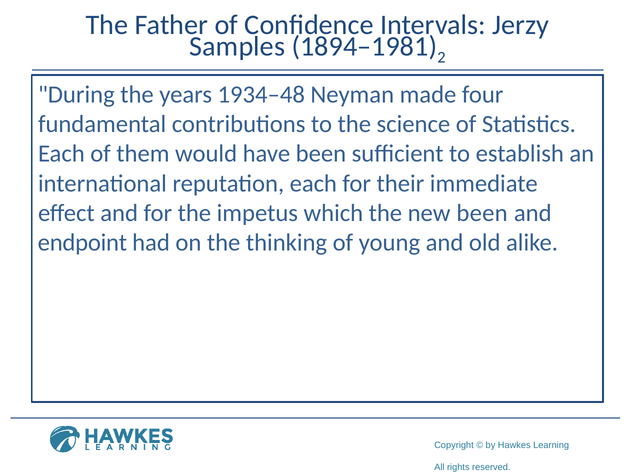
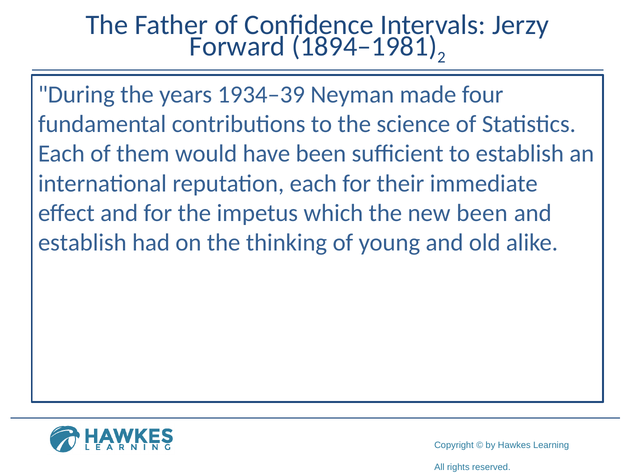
Samples: Samples -> Forward
1934–48: 1934–48 -> 1934–39
endpoint at (82, 243): endpoint -> establish
